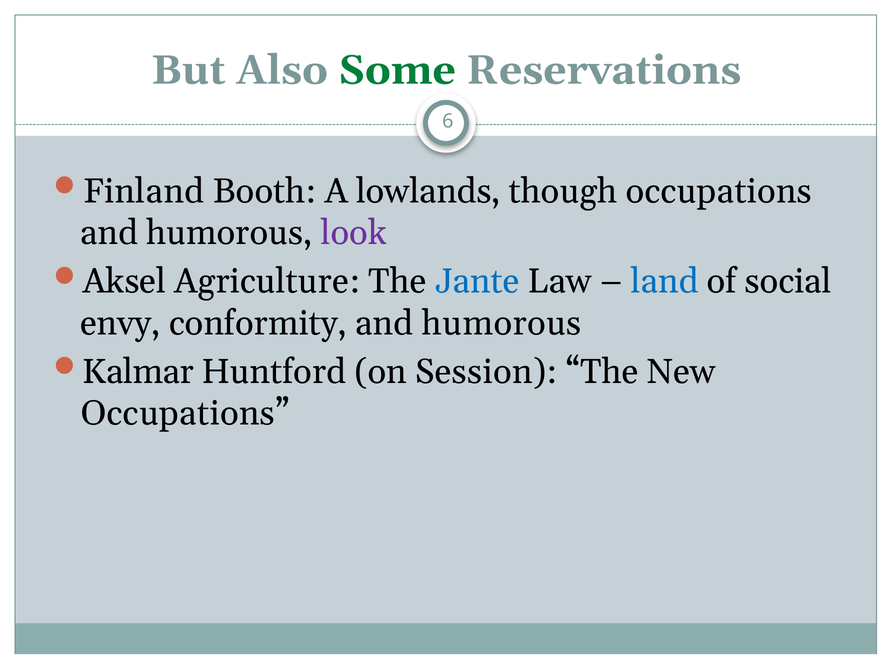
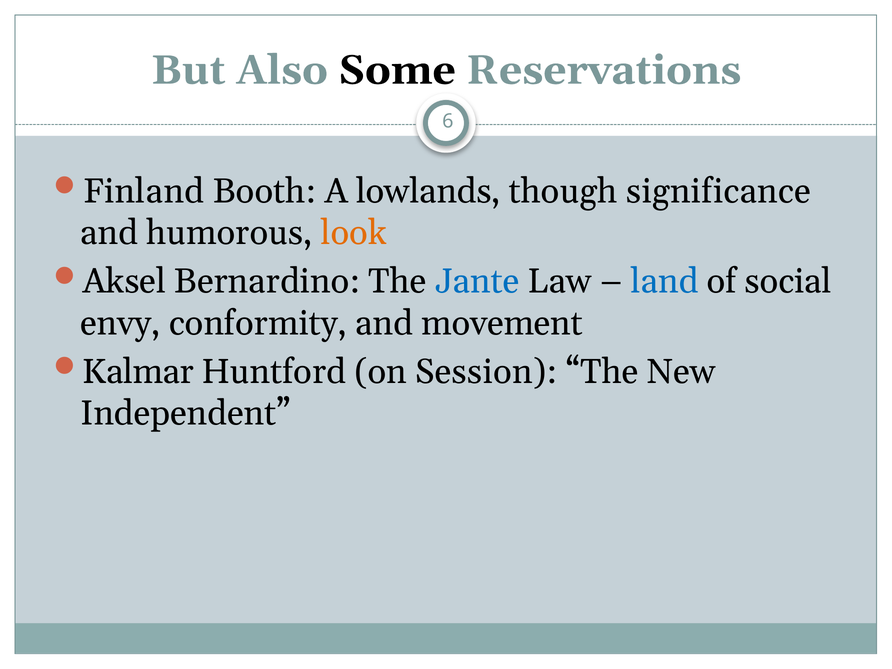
Some colour: green -> black
though occupations: occupations -> significance
look colour: purple -> orange
Agriculture: Agriculture -> Bernardino
conformity and humorous: humorous -> movement
Occupations at (185, 413): Occupations -> Independent
